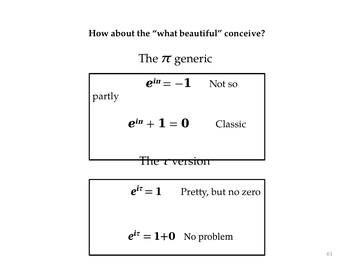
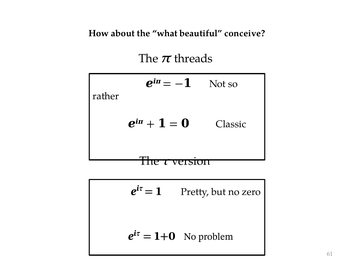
generic: generic -> threads
partly: partly -> rather
